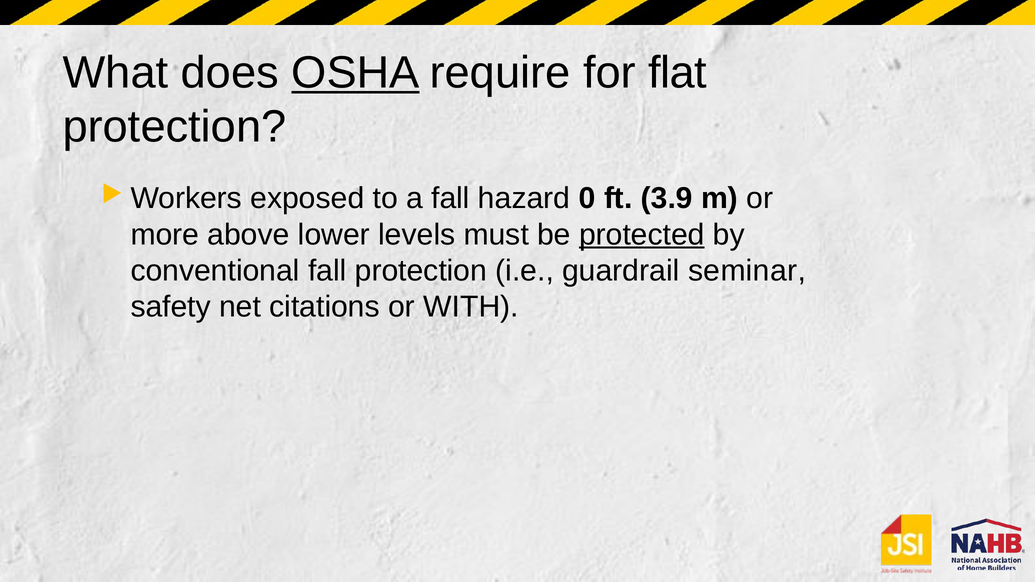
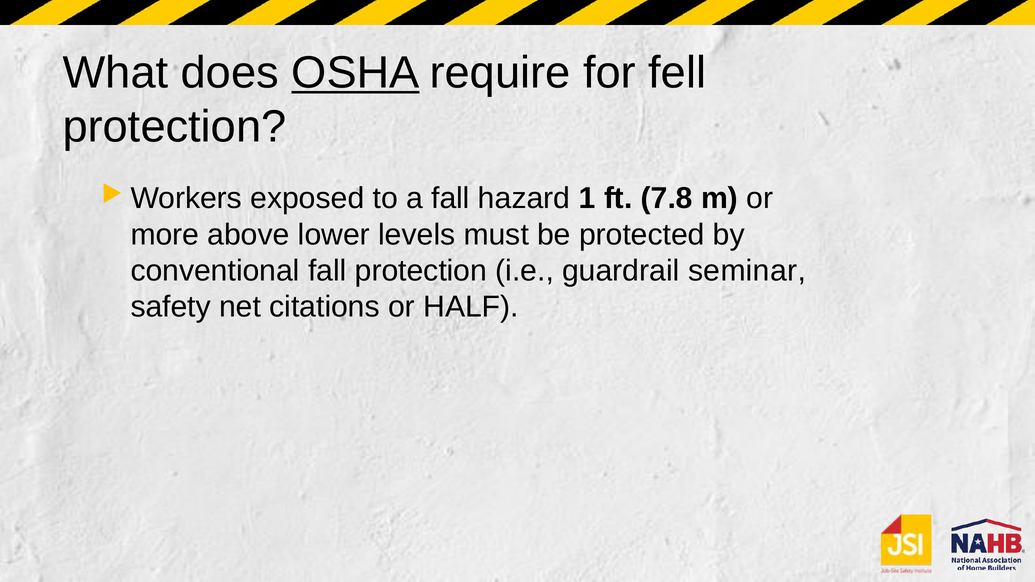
flat: flat -> fell
0: 0 -> 1
3.9: 3.9 -> 7.8
protected underline: present -> none
WITH: WITH -> HALF
